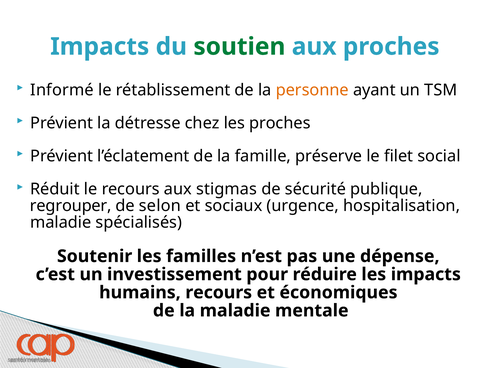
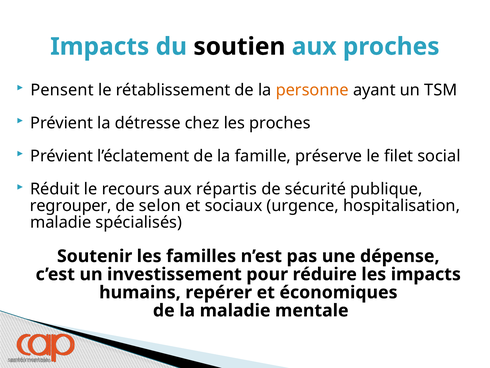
soutien colour: green -> black
Informé: Informé -> Pensent
stigmas: stigmas -> répartis
humains recours: recours -> repérer
